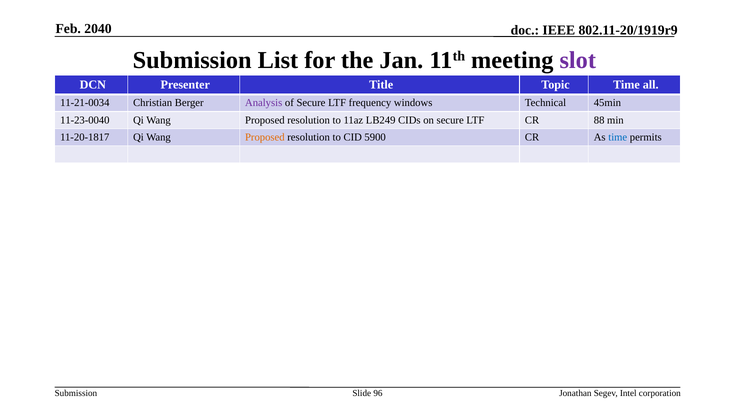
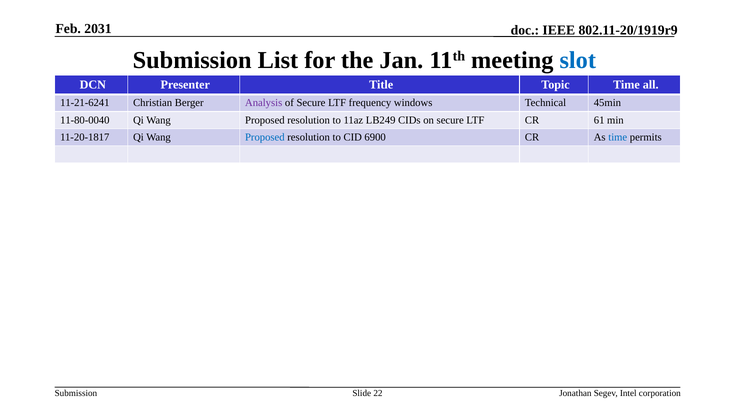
2040: 2040 -> 2031
slot colour: purple -> blue
11-21-0034: 11-21-0034 -> 11-21-6241
11-23-0040: 11-23-0040 -> 11-80-0040
88: 88 -> 61
Proposed at (265, 137) colour: orange -> blue
5900: 5900 -> 6900
96: 96 -> 22
